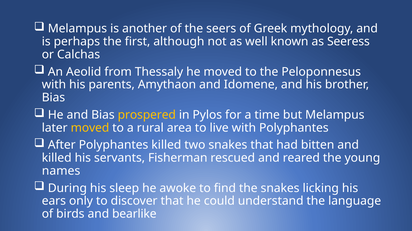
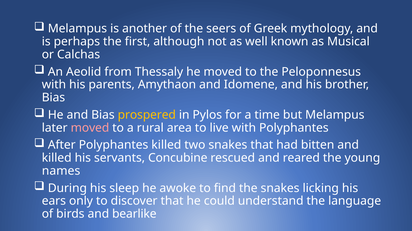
Seeress: Seeress -> Musical
moved at (90, 128) colour: yellow -> pink
Fisherman: Fisherman -> Concubine
